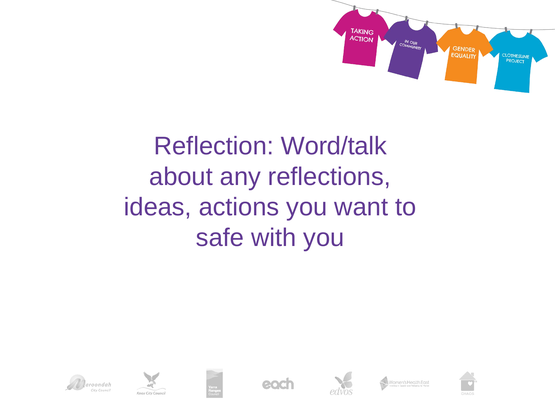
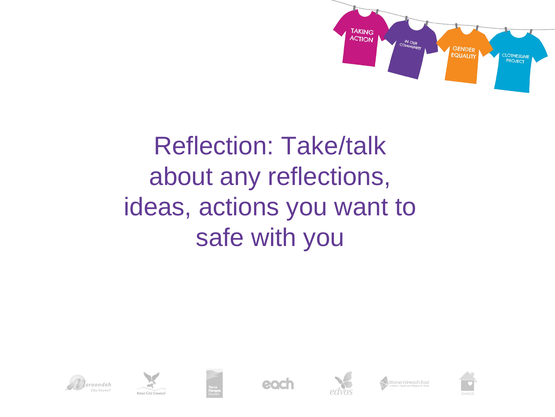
Word/talk: Word/talk -> Take/talk
